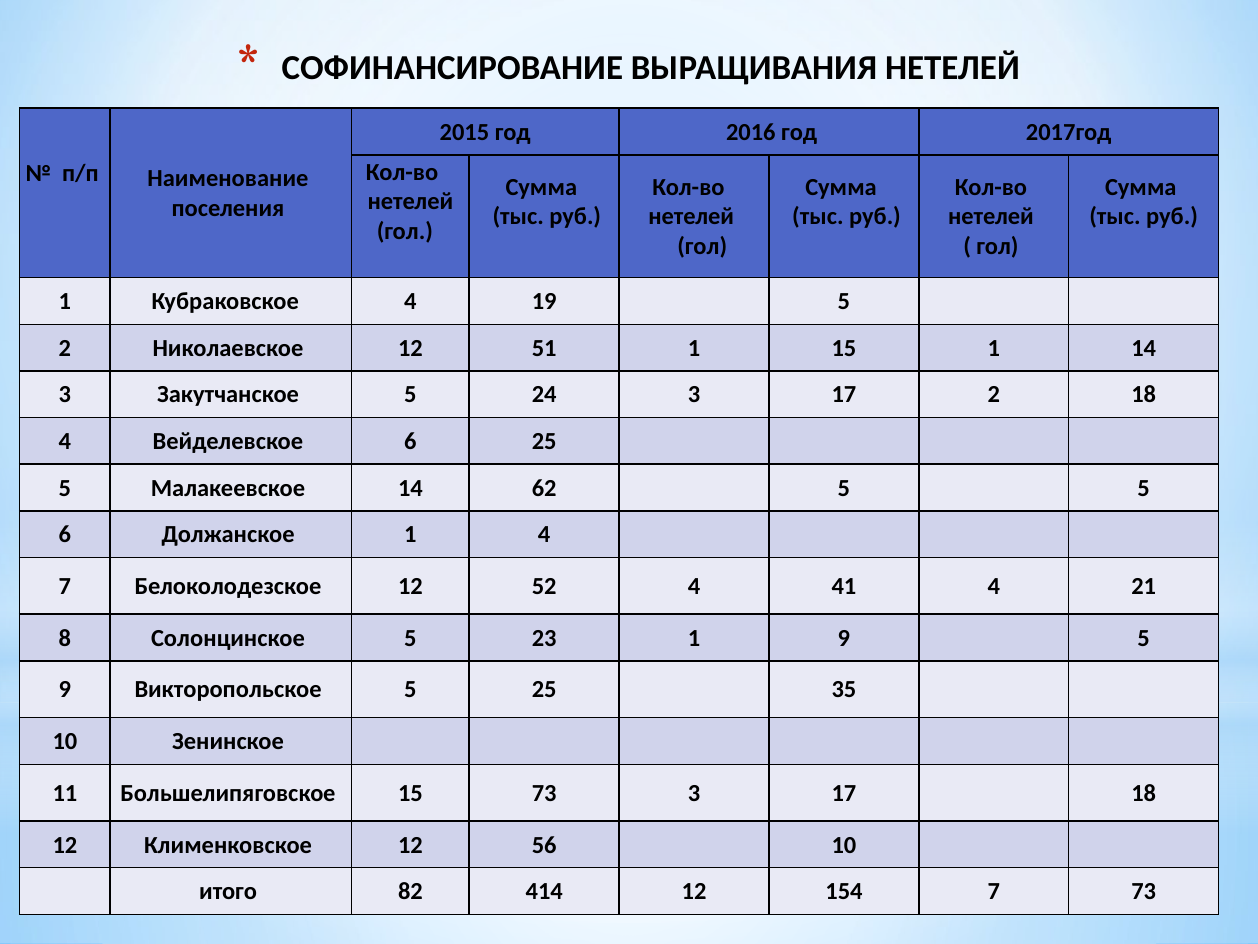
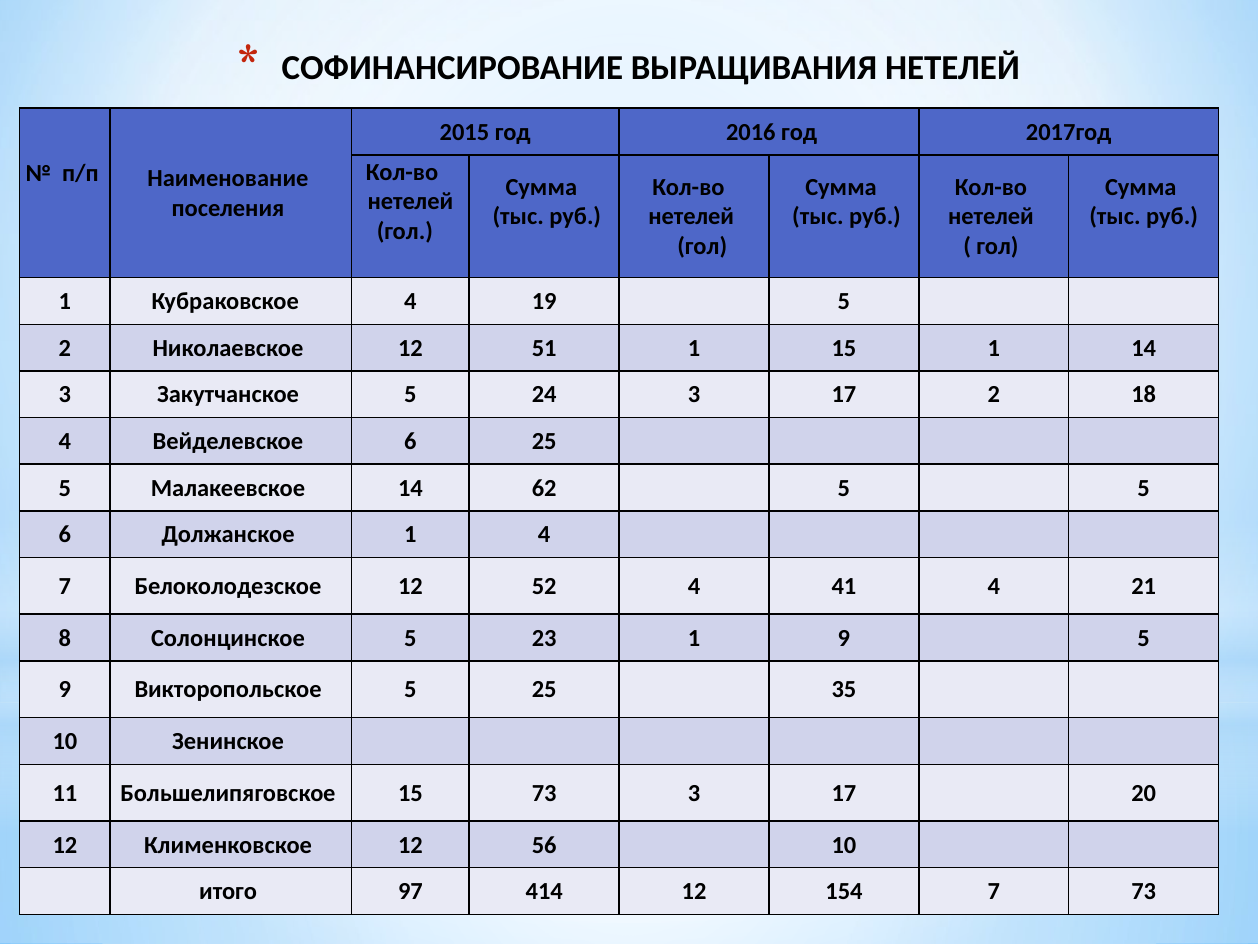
17 18: 18 -> 20
82: 82 -> 97
